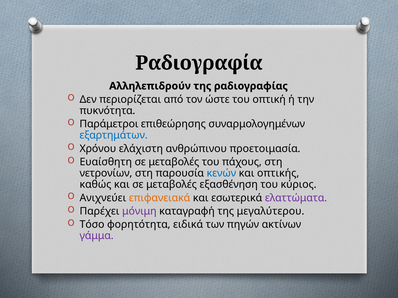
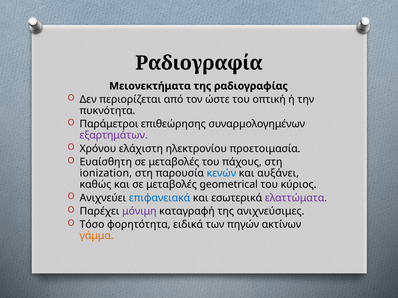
Αλληλεπιδρούν: Αλληλεπιδρούν -> Μειονεκτήματα
εξαρτημάτων colour: blue -> purple
ανθρώπινου: ανθρώπινου -> ηλεκτρονίου
νετρονίων: νετρονίων -> ionization
οπτικής: οπτικής -> αυξάνει
εξασθένηση: εξασθένηση -> geometrical
επιφανειακά colour: orange -> blue
μεγαλύτερου: μεγαλύτερου -> ανιχνεύσιμες
γάμμα colour: purple -> orange
